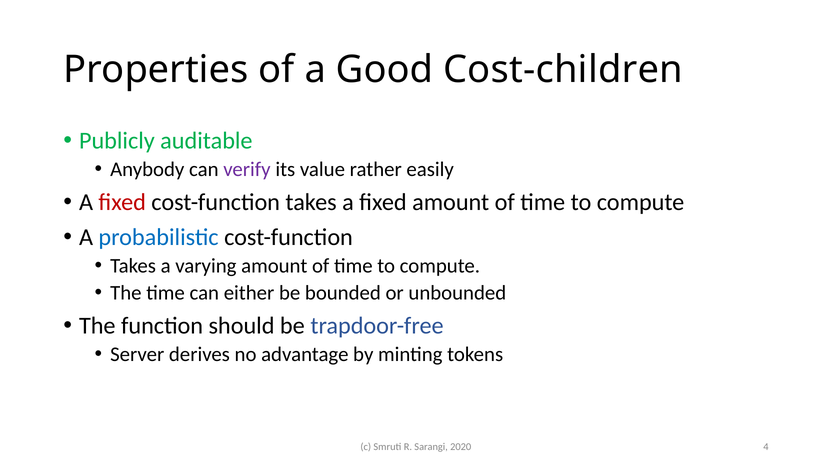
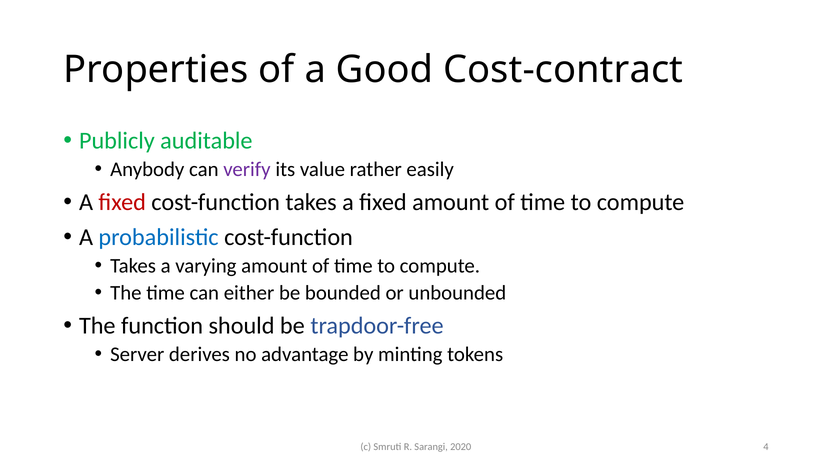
Cost-children: Cost-children -> Cost-contract
